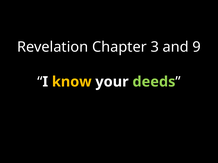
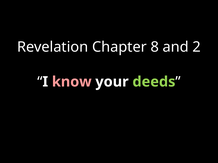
3: 3 -> 8
9: 9 -> 2
know colour: yellow -> pink
